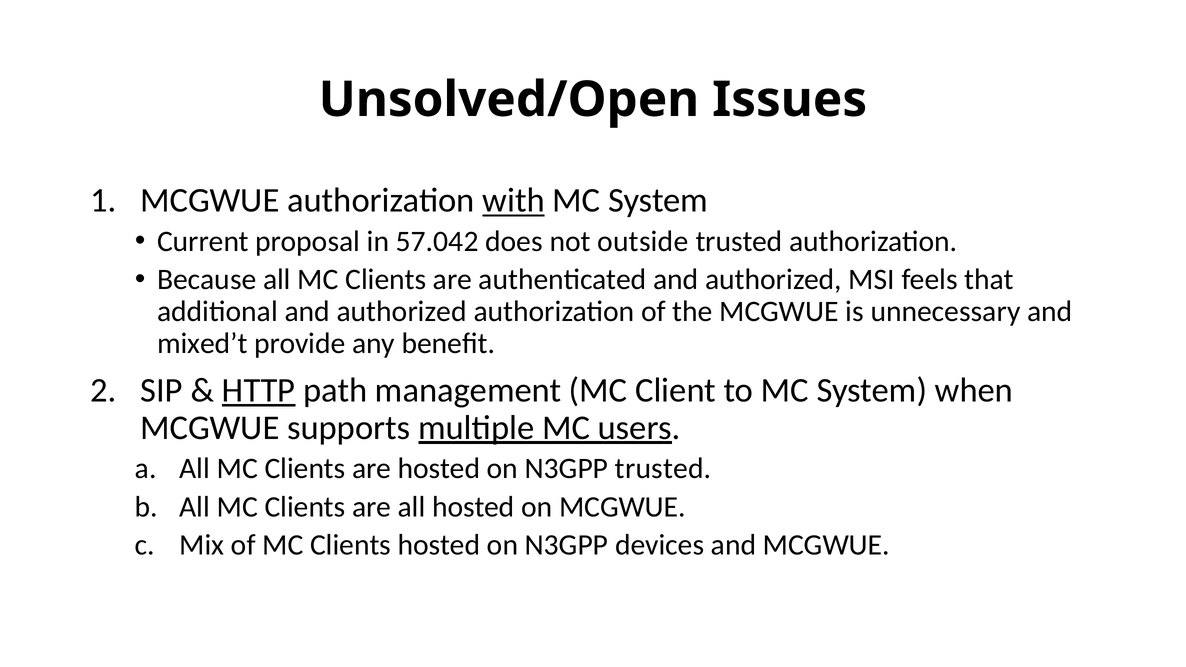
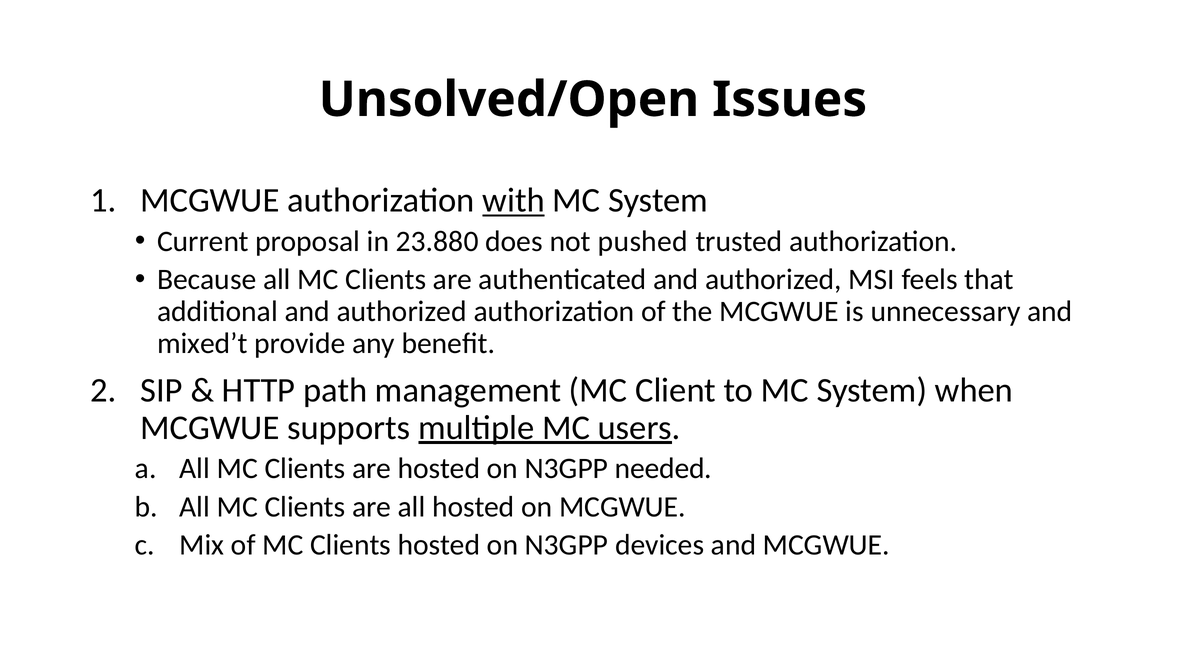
57.042: 57.042 -> 23.880
outside: outside -> pushed
HTTP underline: present -> none
N3GPP trusted: trusted -> needed
